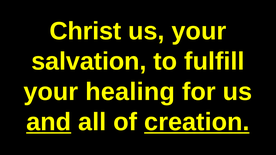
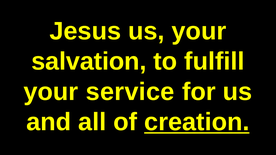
Christ: Christ -> Jesus
healing: healing -> service
and underline: present -> none
